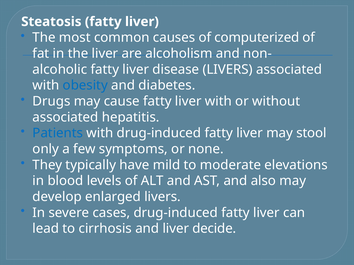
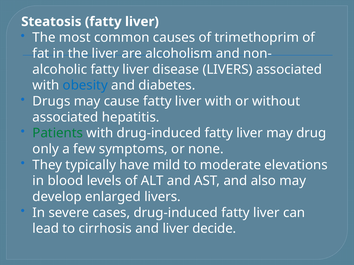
computerized: computerized -> trimethoprim
Patients colour: blue -> green
stool: stool -> drug
